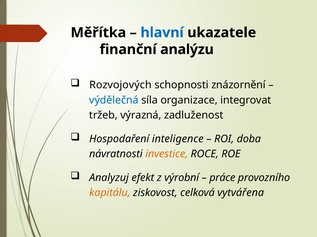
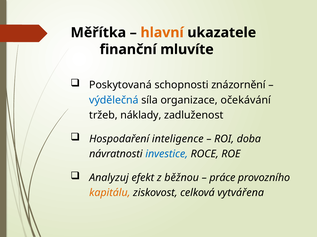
hlavní colour: blue -> orange
analýzu: analýzu -> mluvíte
Rozvojových: Rozvojových -> Poskytovaná
integrovat: integrovat -> očekávání
výrazná: výrazná -> náklady
investice colour: orange -> blue
výrobní: výrobní -> běžnou
